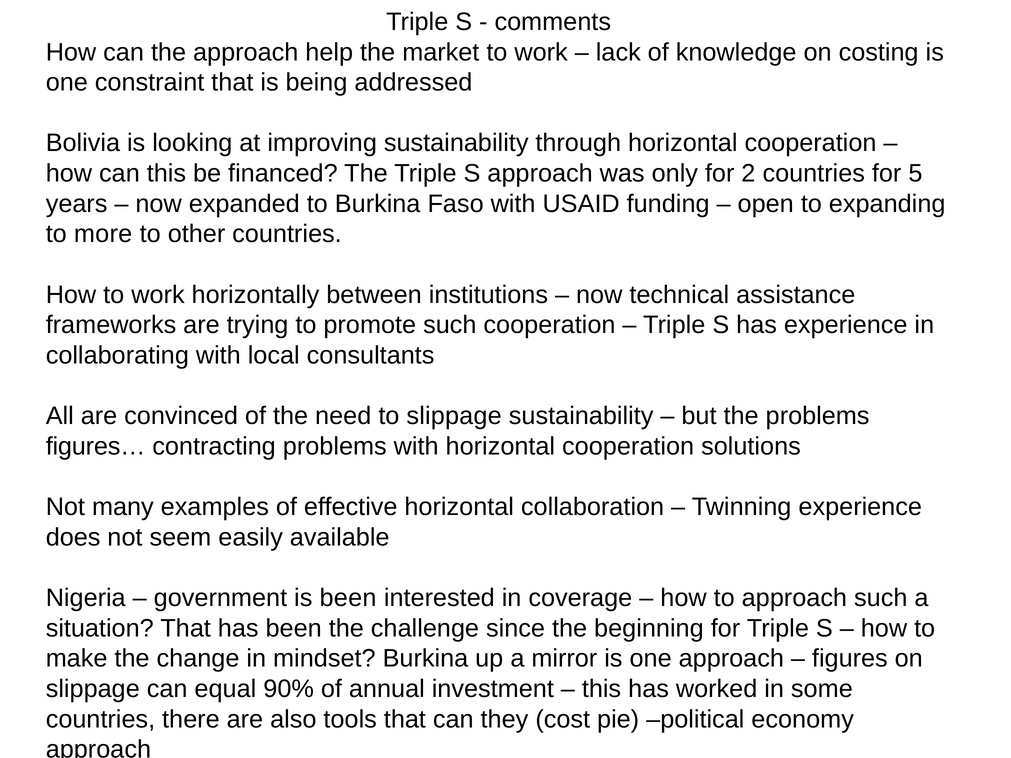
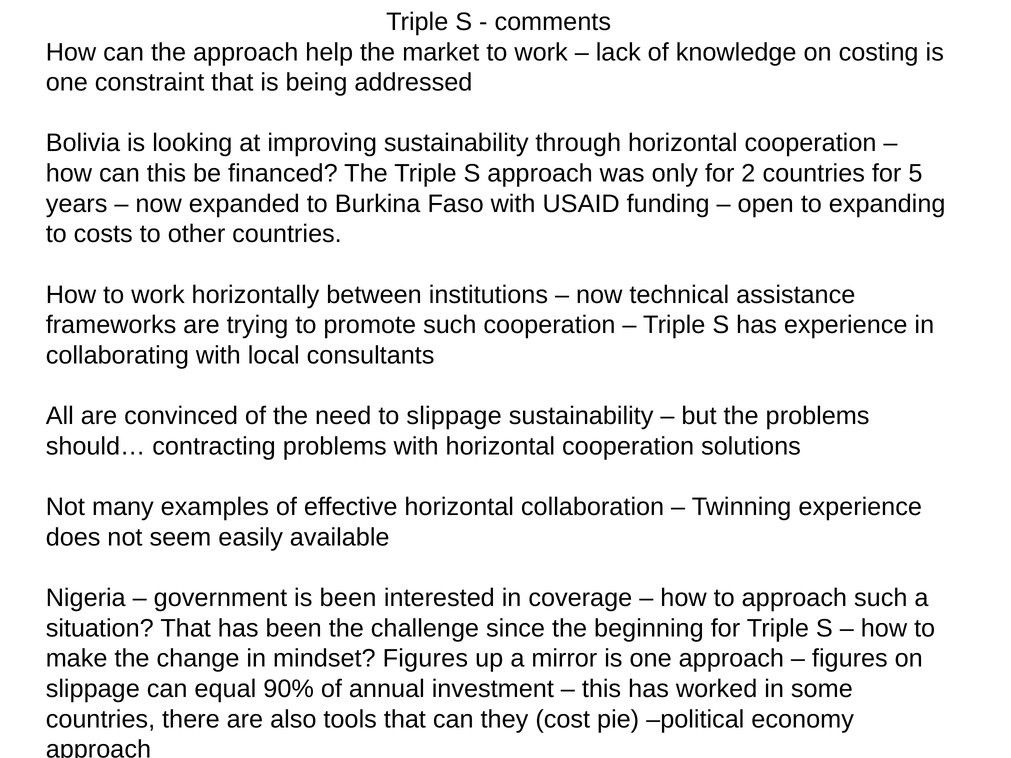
more: more -> costs
figures…: figures… -> should…
mindset Burkina: Burkina -> Figures
